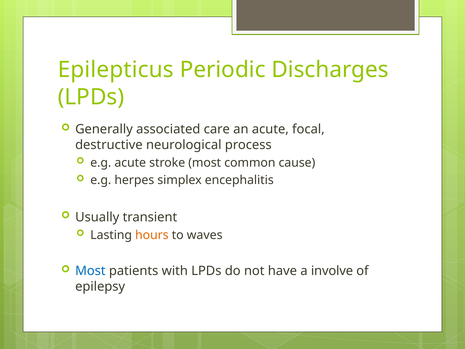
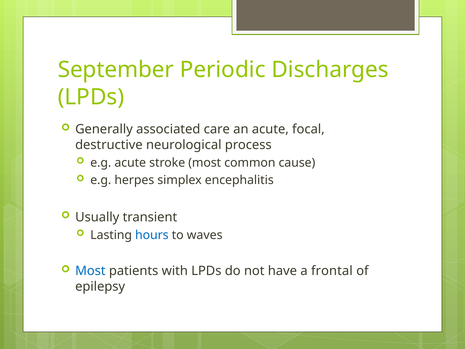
Epilepticus: Epilepticus -> September
hours colour: orange -> blue
involve: involve -> frontal
